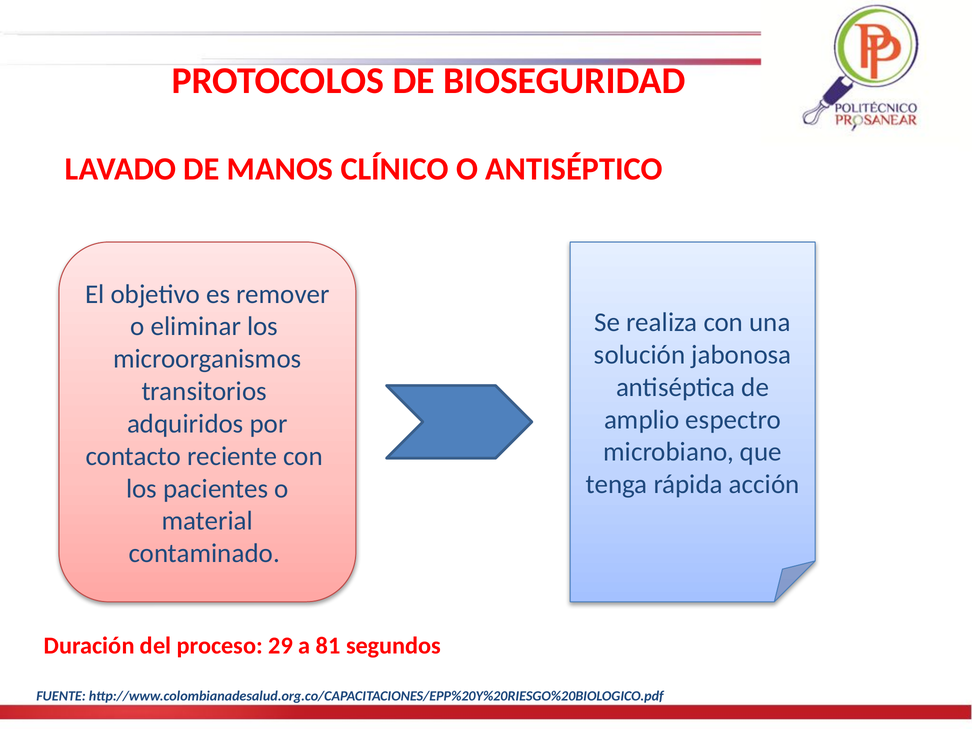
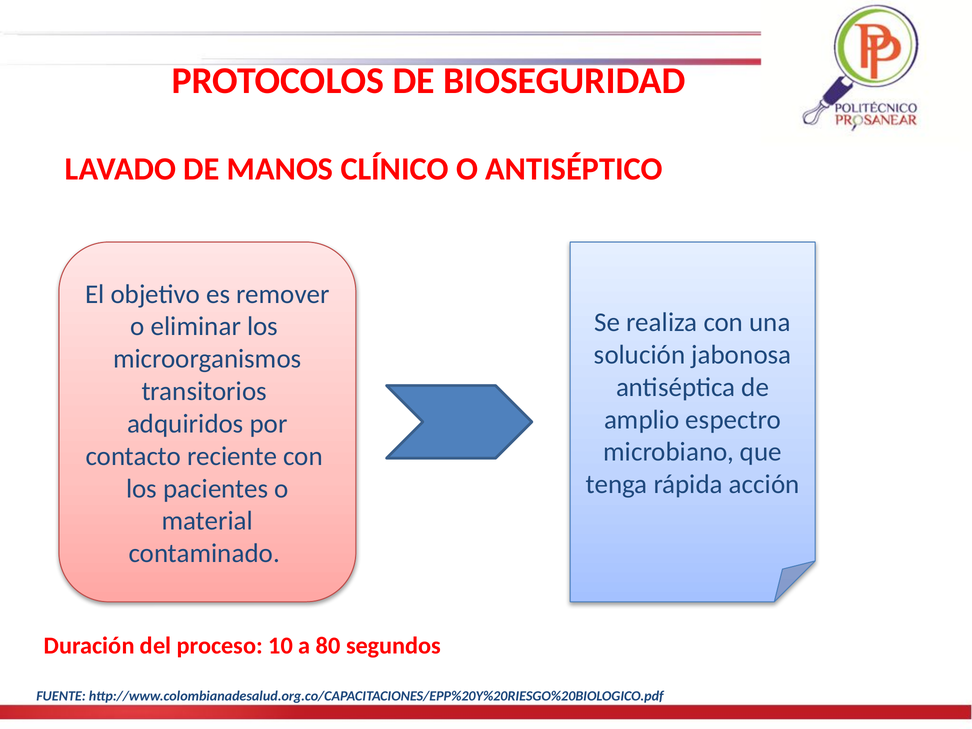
29: 29 -> 10
81: 81 -> 80
